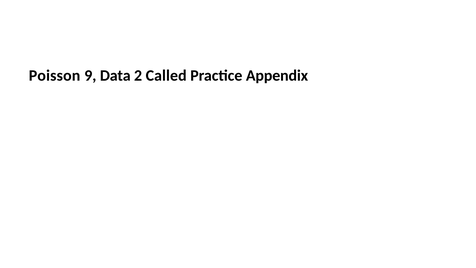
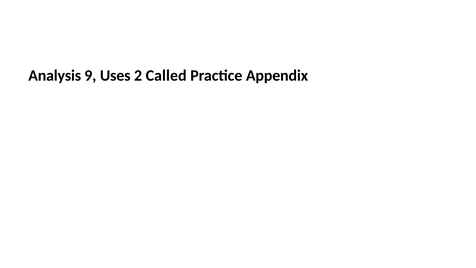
Poisson: Poisson -> Analysis
Data: Data -> Uses
